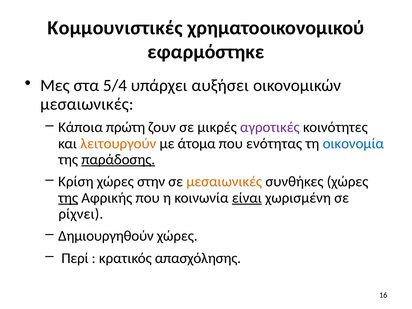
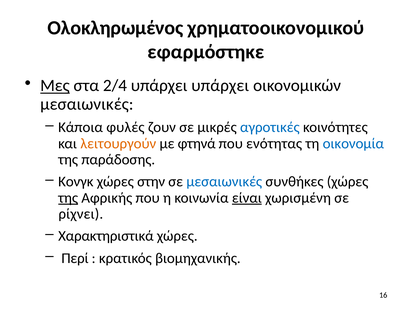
Κομμουνιστικές: Κομμουνιστικές -> Ολοκληρωμένος
Μες underline: none -> present
5/4: 5/4 -> 2/4
υπάρχει αυξήσει: αυξήσει -> υπάρχει
πρώτη: πρώτη -> φυλές
αγροτικές colour: purple -> blue
άτομα: άτομα -> φτηνά
παράδοσης underline: present -> none
Κρίση: Κρίση -> Κονγκ
μεσαιωνικές at (224, 182) colour: orange -> blue
Δημιουργηθούν: Δημιουργηθούν -> Χαρακτηριστικά
απασχόλησης: απασχόλησης -> βιομηχανικής
